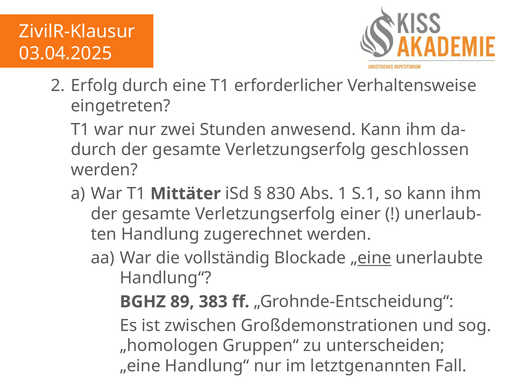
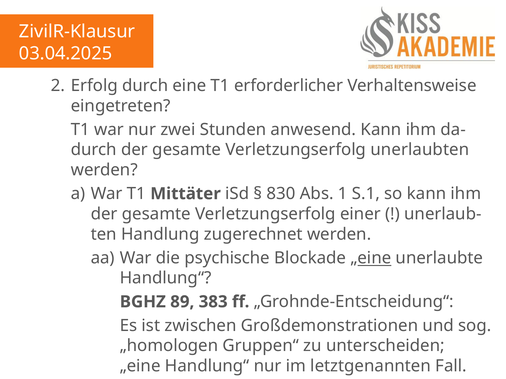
geschlossen: geschlossen -> unerlaubten
vollständig: vollständig -> psychische
